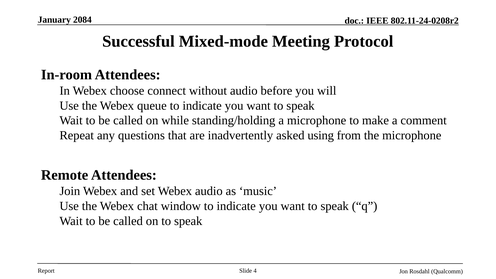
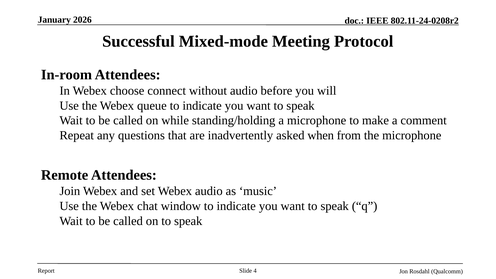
2084: 2084 -> 2026
using: using -> when
